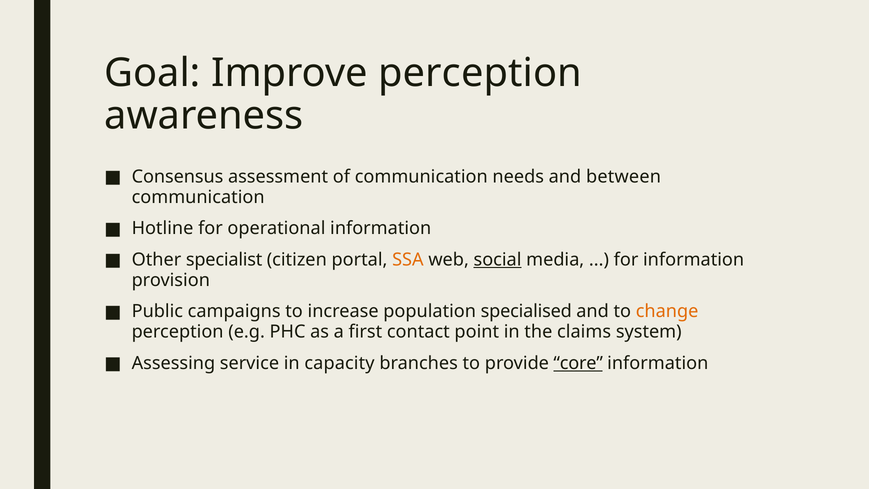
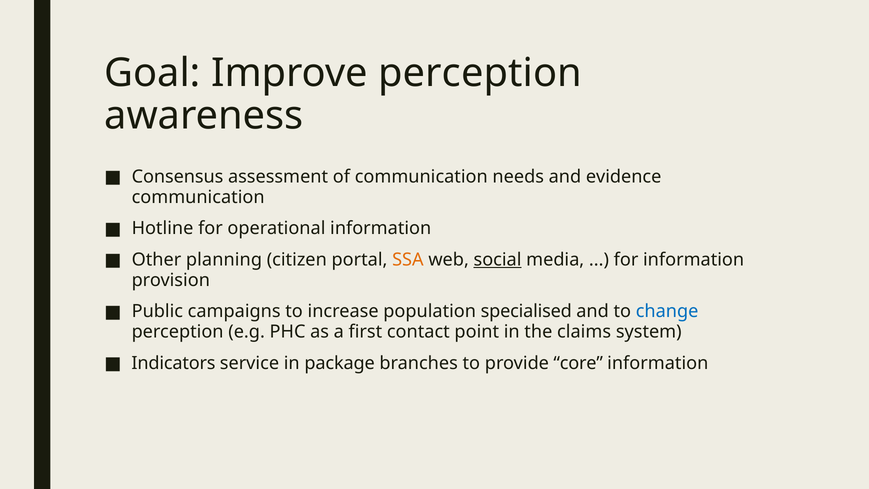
between: between -> evidence
specialist: specialist -> planning
change colour: orange -> blue
Assessing: Assessing -> Indicators
capacity: capacity -> package
core underline: present -> none
